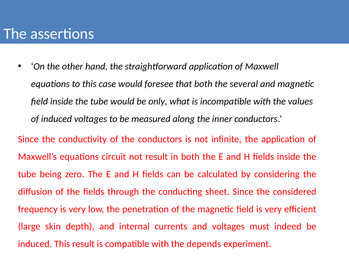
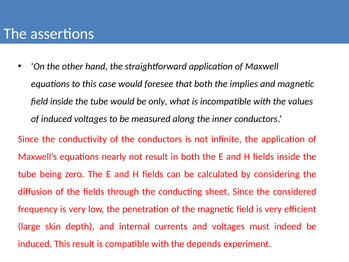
several: several -> implies
circuit: circuit -> nearly
